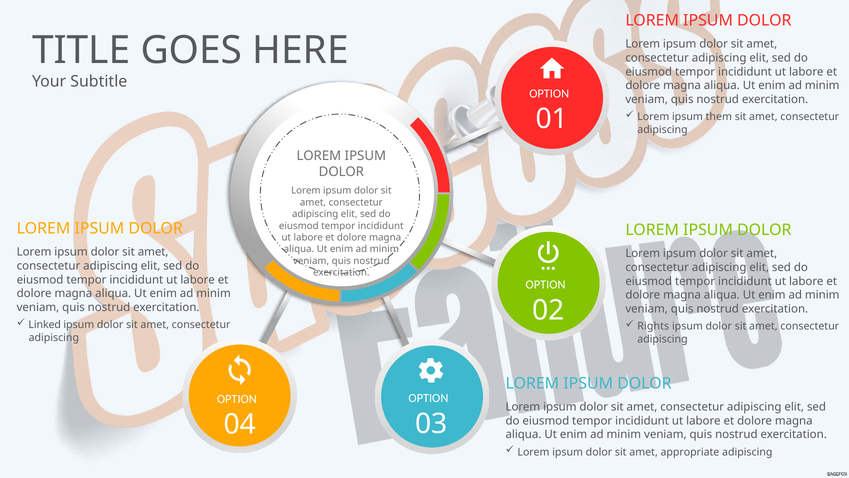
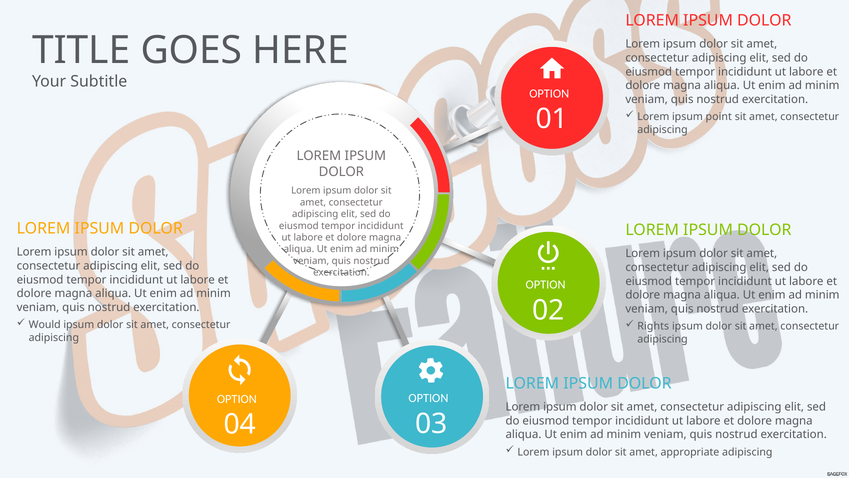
them: them -> point
Linked: Linked -> Would
